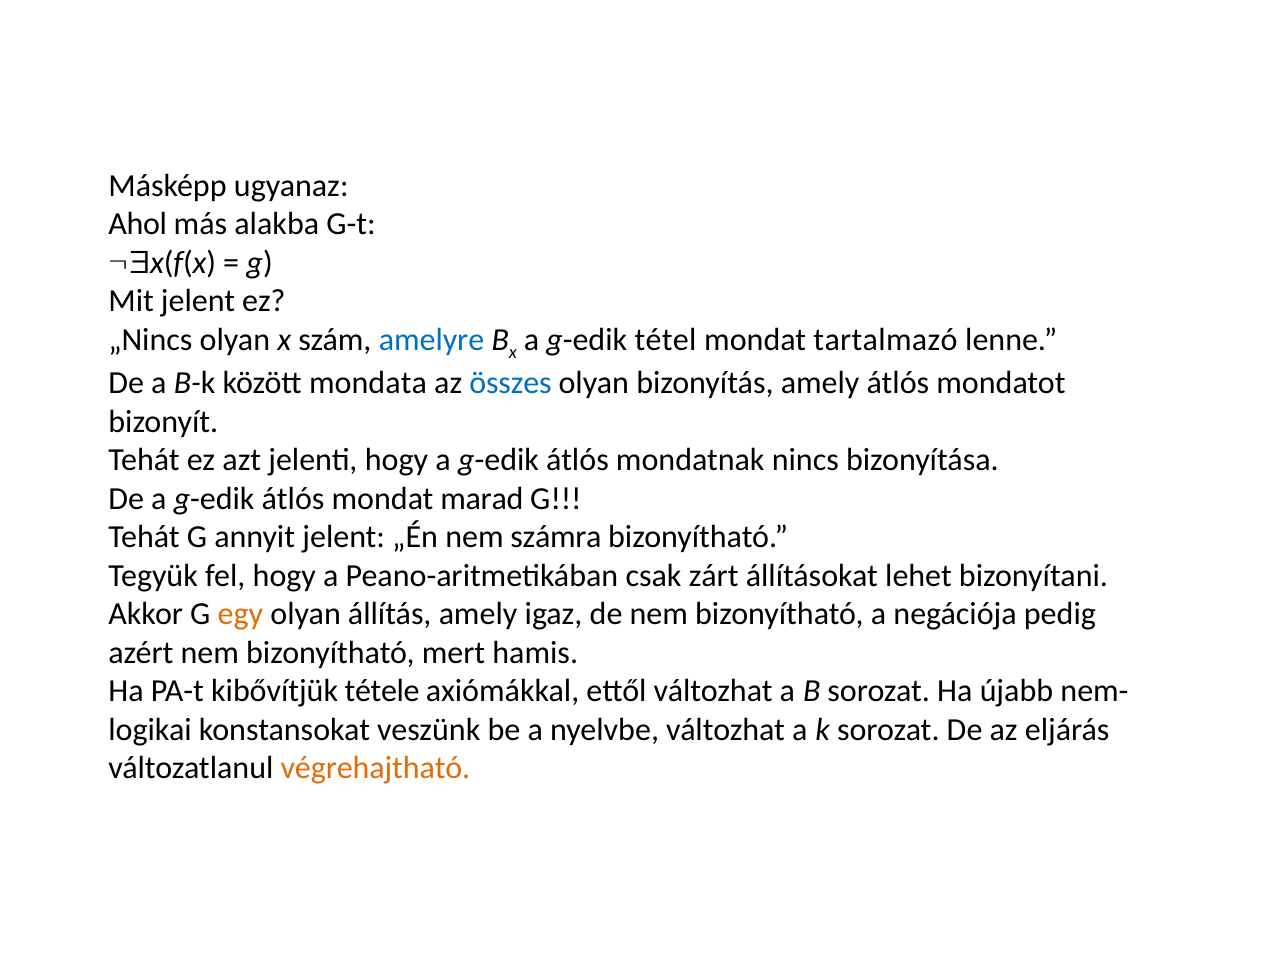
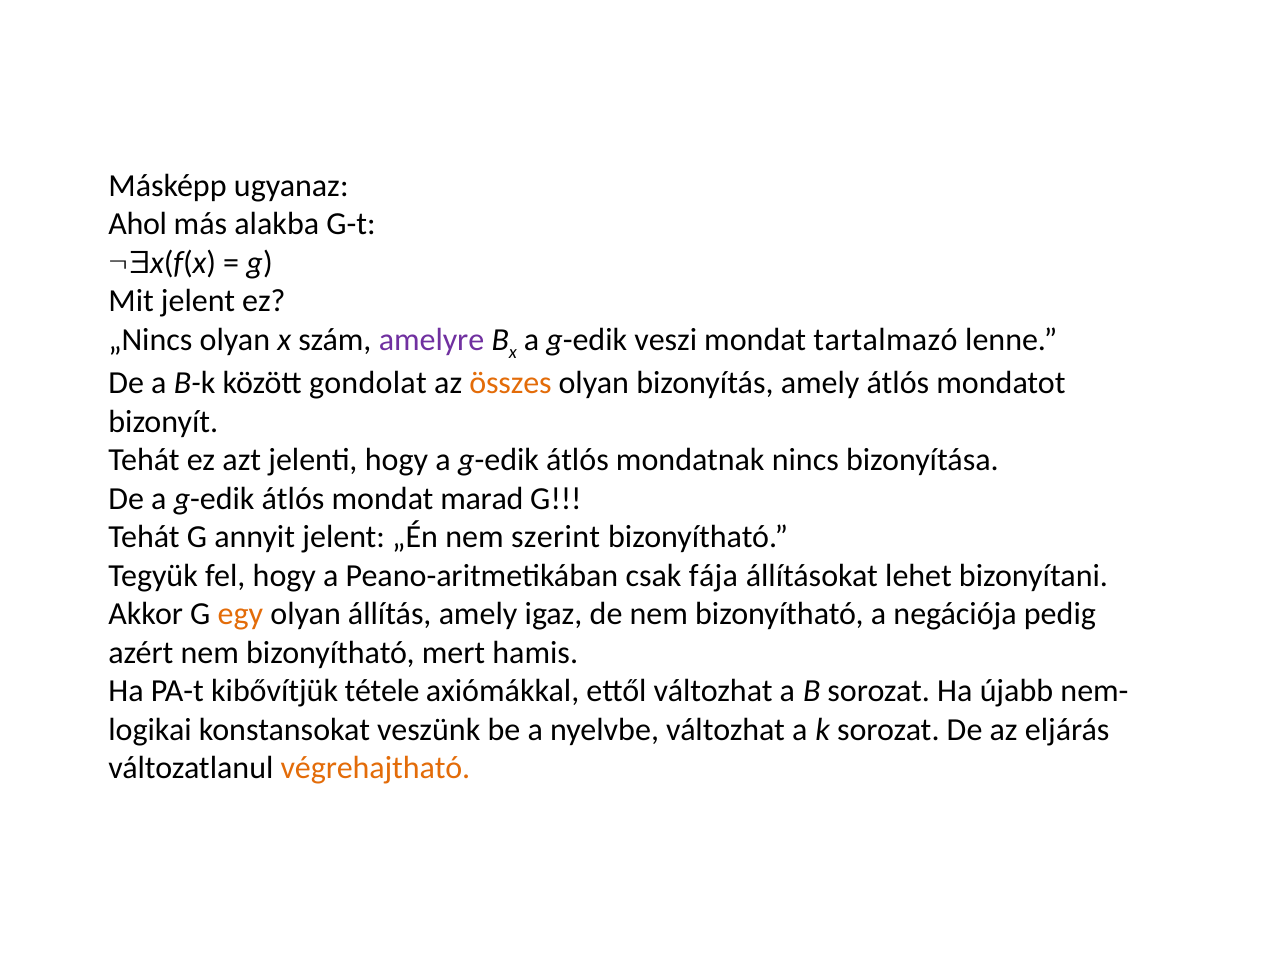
amelyre colour: blue -> purple
tétel: tétel -> veszi
mondata: mondata -> gondolat
összes colour: blue -> orange
számra: számra -> szerint
zárt: zárt -> fája
